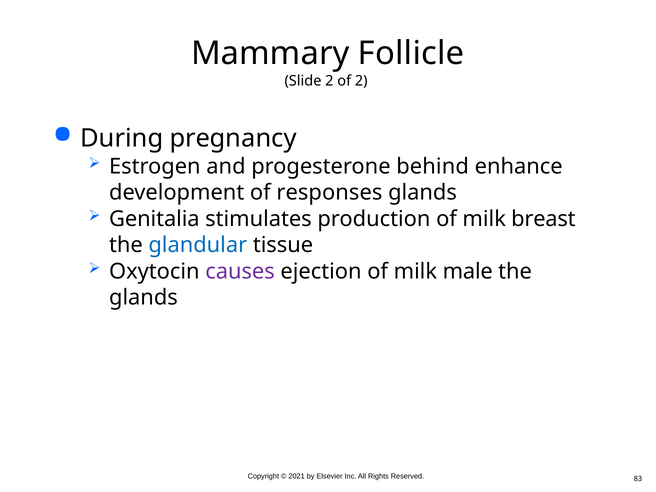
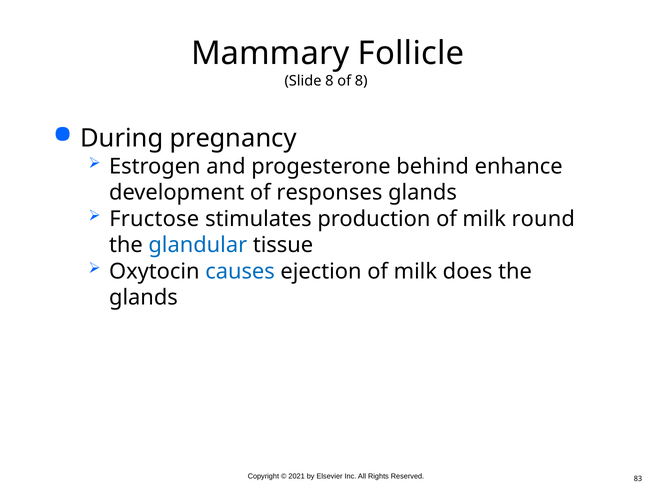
Slide 2: 2 -> 8
of 2: 2 -> 8
Genitalia: Genitalia -> Fructose
breast: breast -> round
causes colour: purple -> blue
male: male -> does
